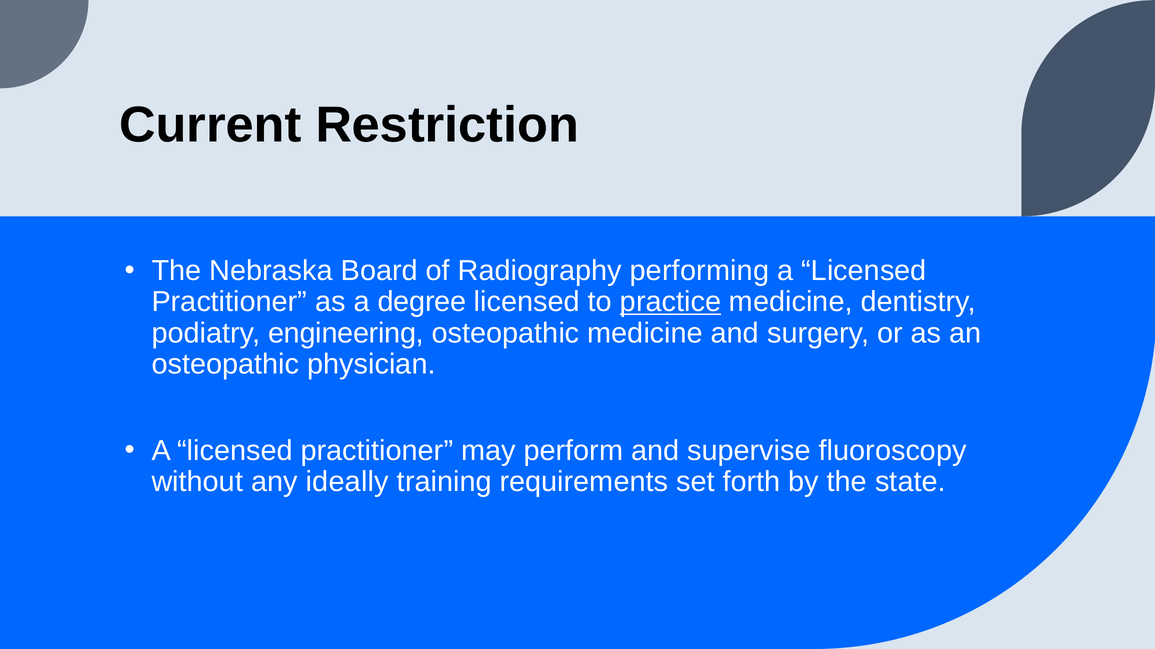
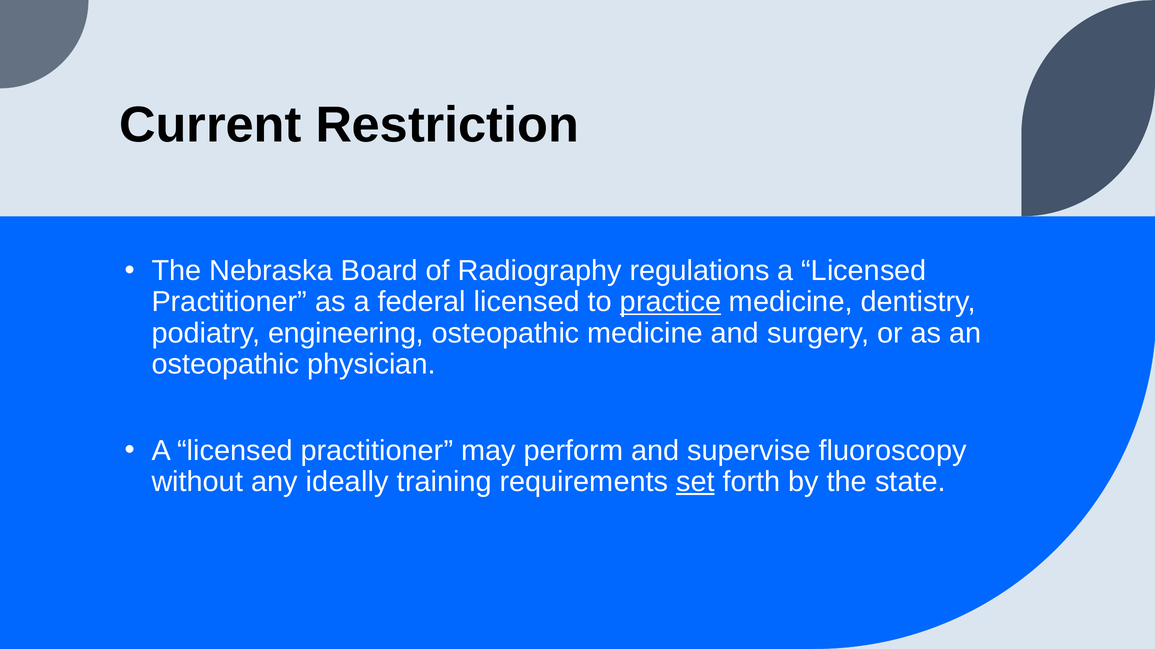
performing: performing -> regulations
degree: degree -> federal
set underline: none -> present
